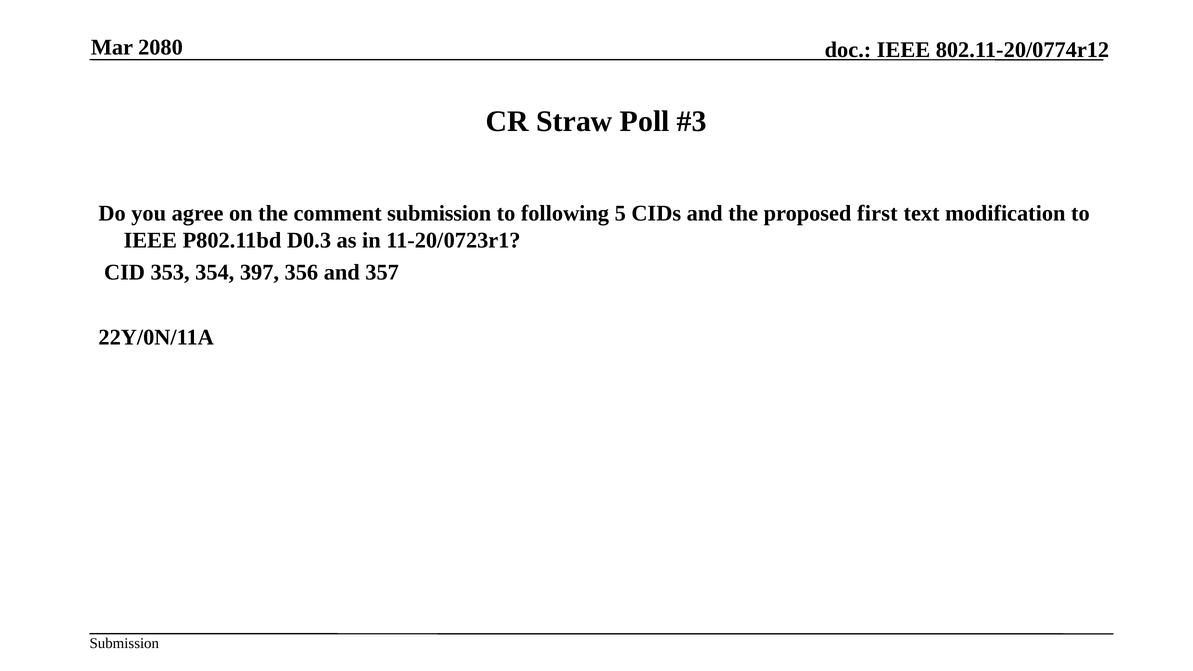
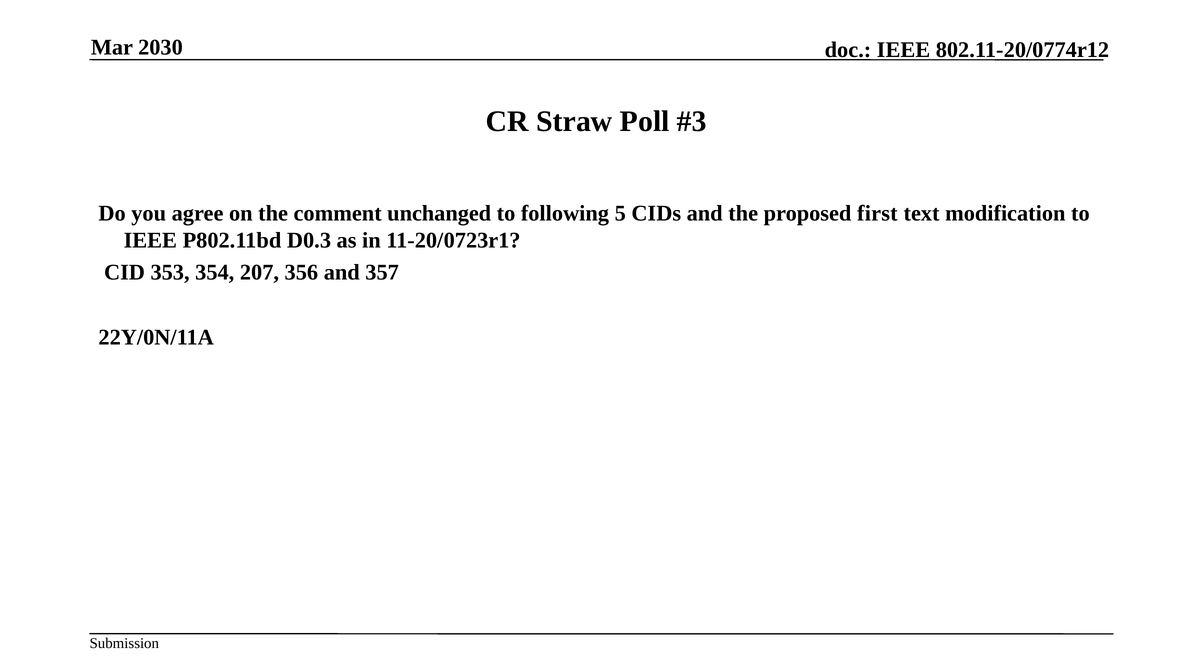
2080: 2080 -> 2030
comment submission: submission -> unchanged
397: 397 -> 207
